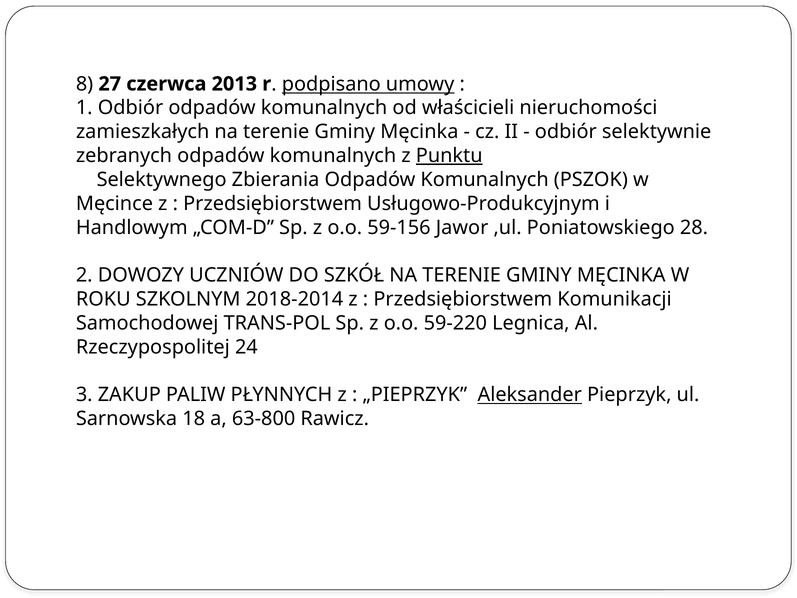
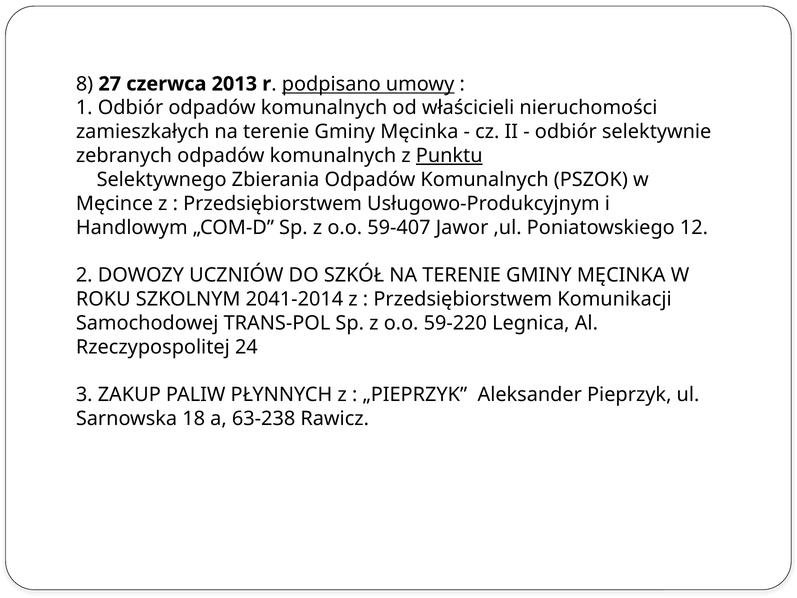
59-156: 59-156 -> 59-407
28: 28 -> 12
2018-2014: 2018-2014 -> 2041-2014
Aleksander underline: present -> none
63-800: 63-800 -> 63-238
